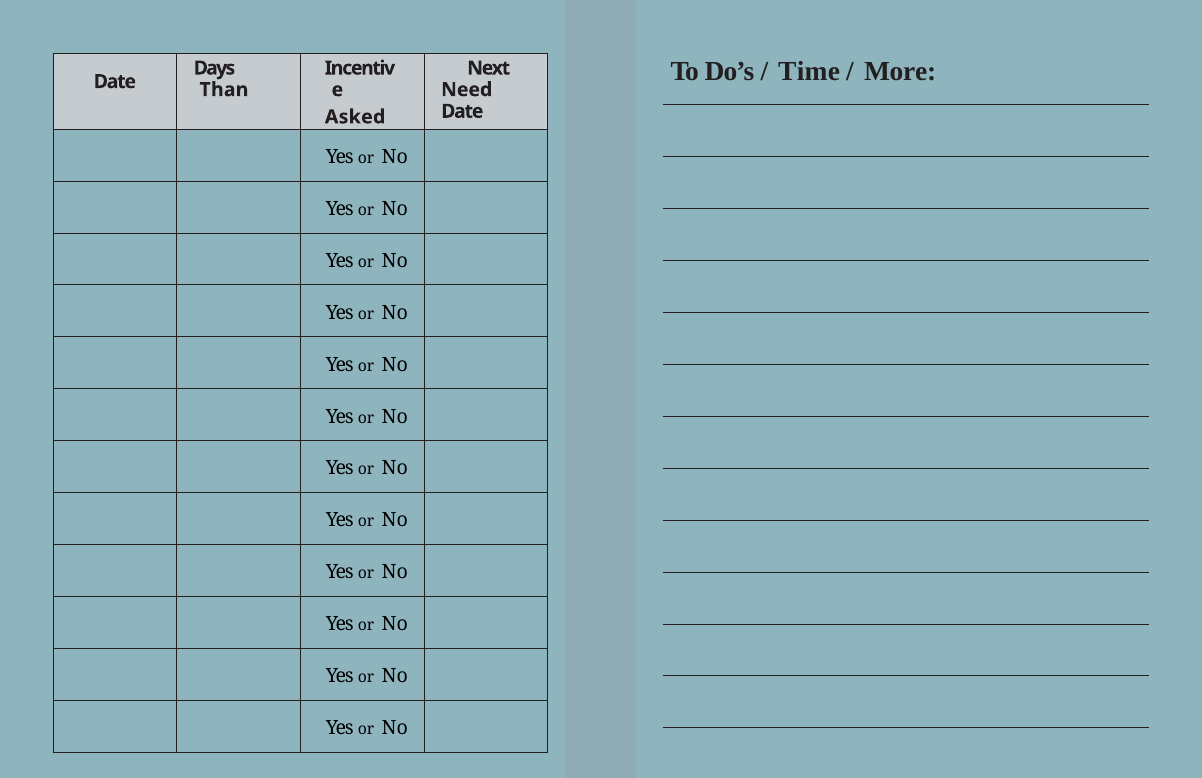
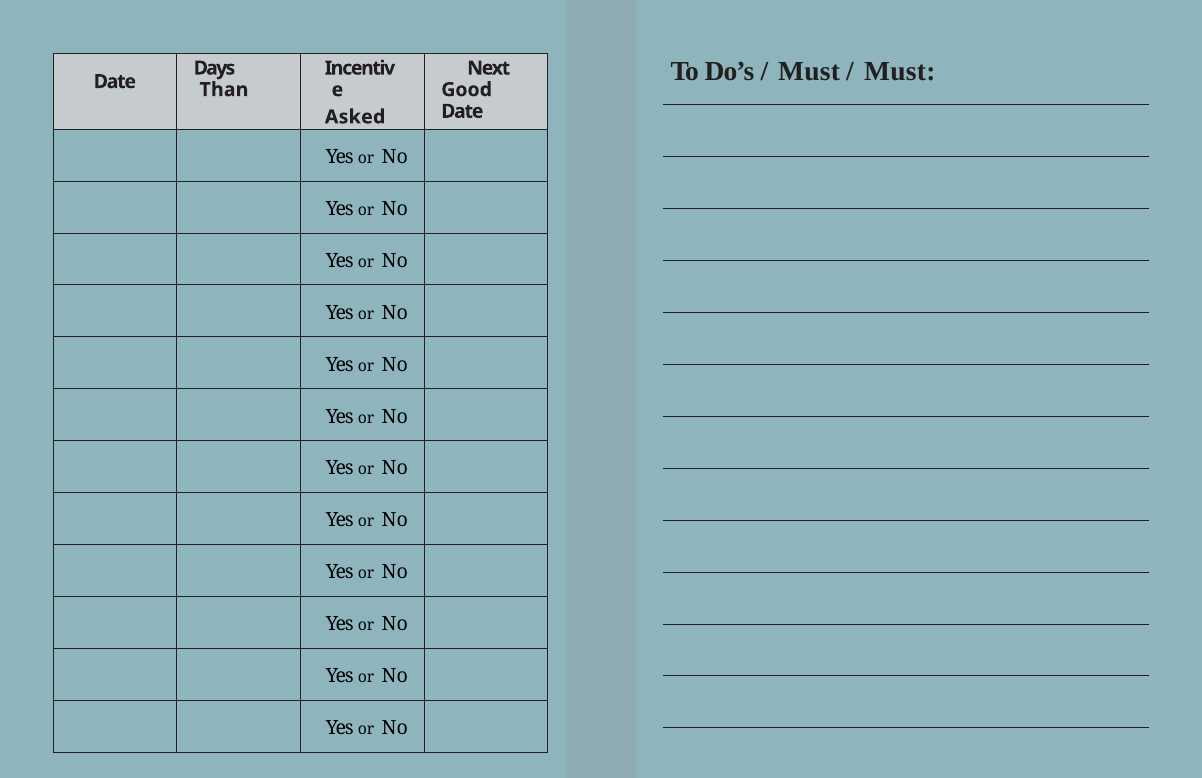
Time at (809, 72): Time -> Must
More at (900, 72): More -> Must
Need: Need -> Good
